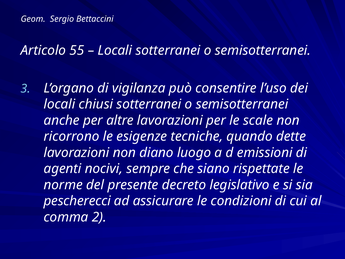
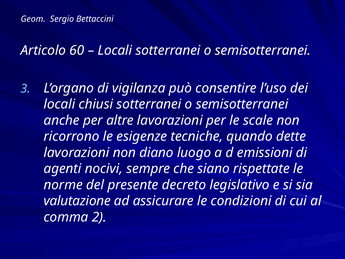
55: 55 -> 60
pescherecci: pescherecci -> valutazione
